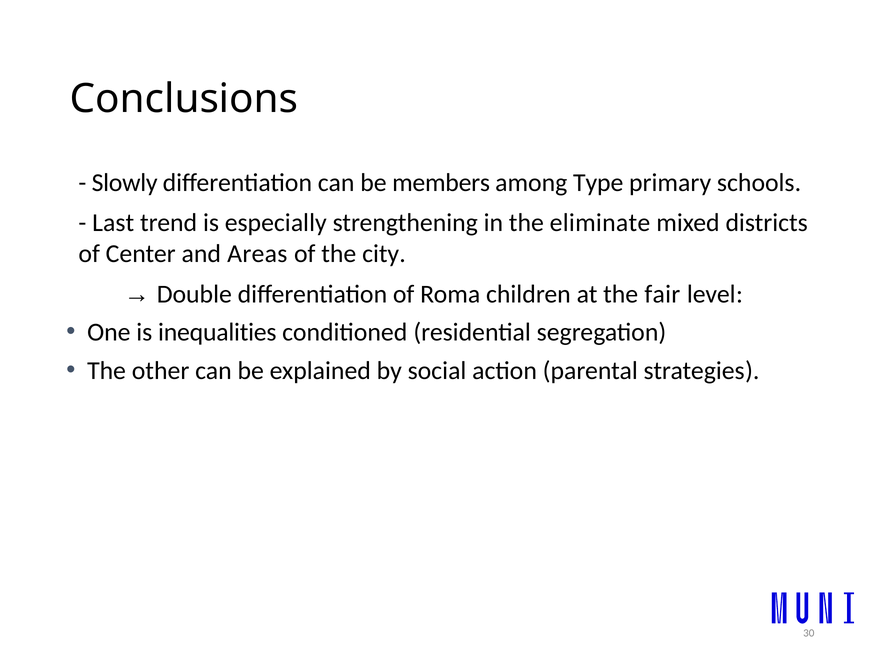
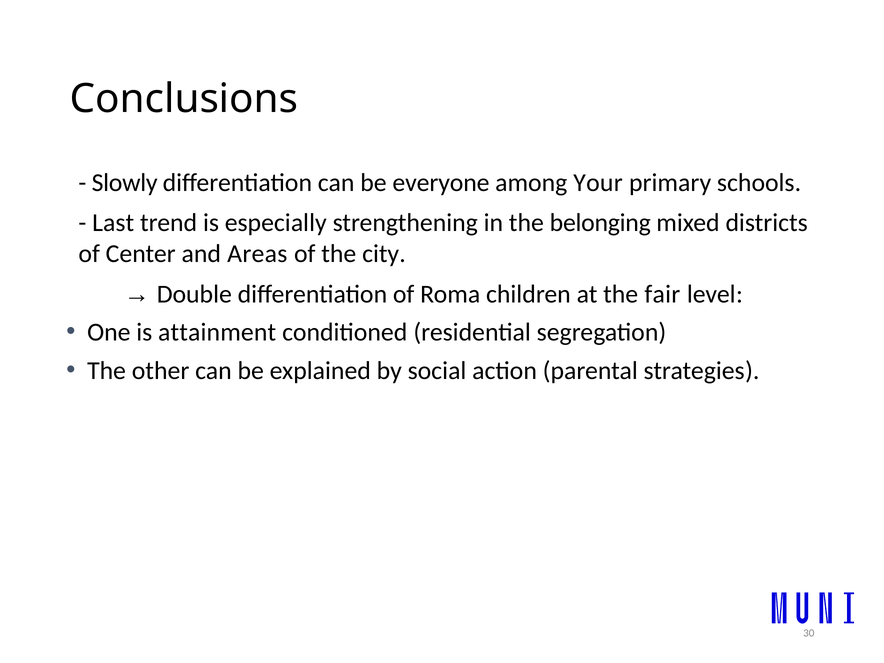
members: members -> everyone
Type: Type -> Your
eliminate: eliminate -> belonging
inequalities: inequalities -> attainment
